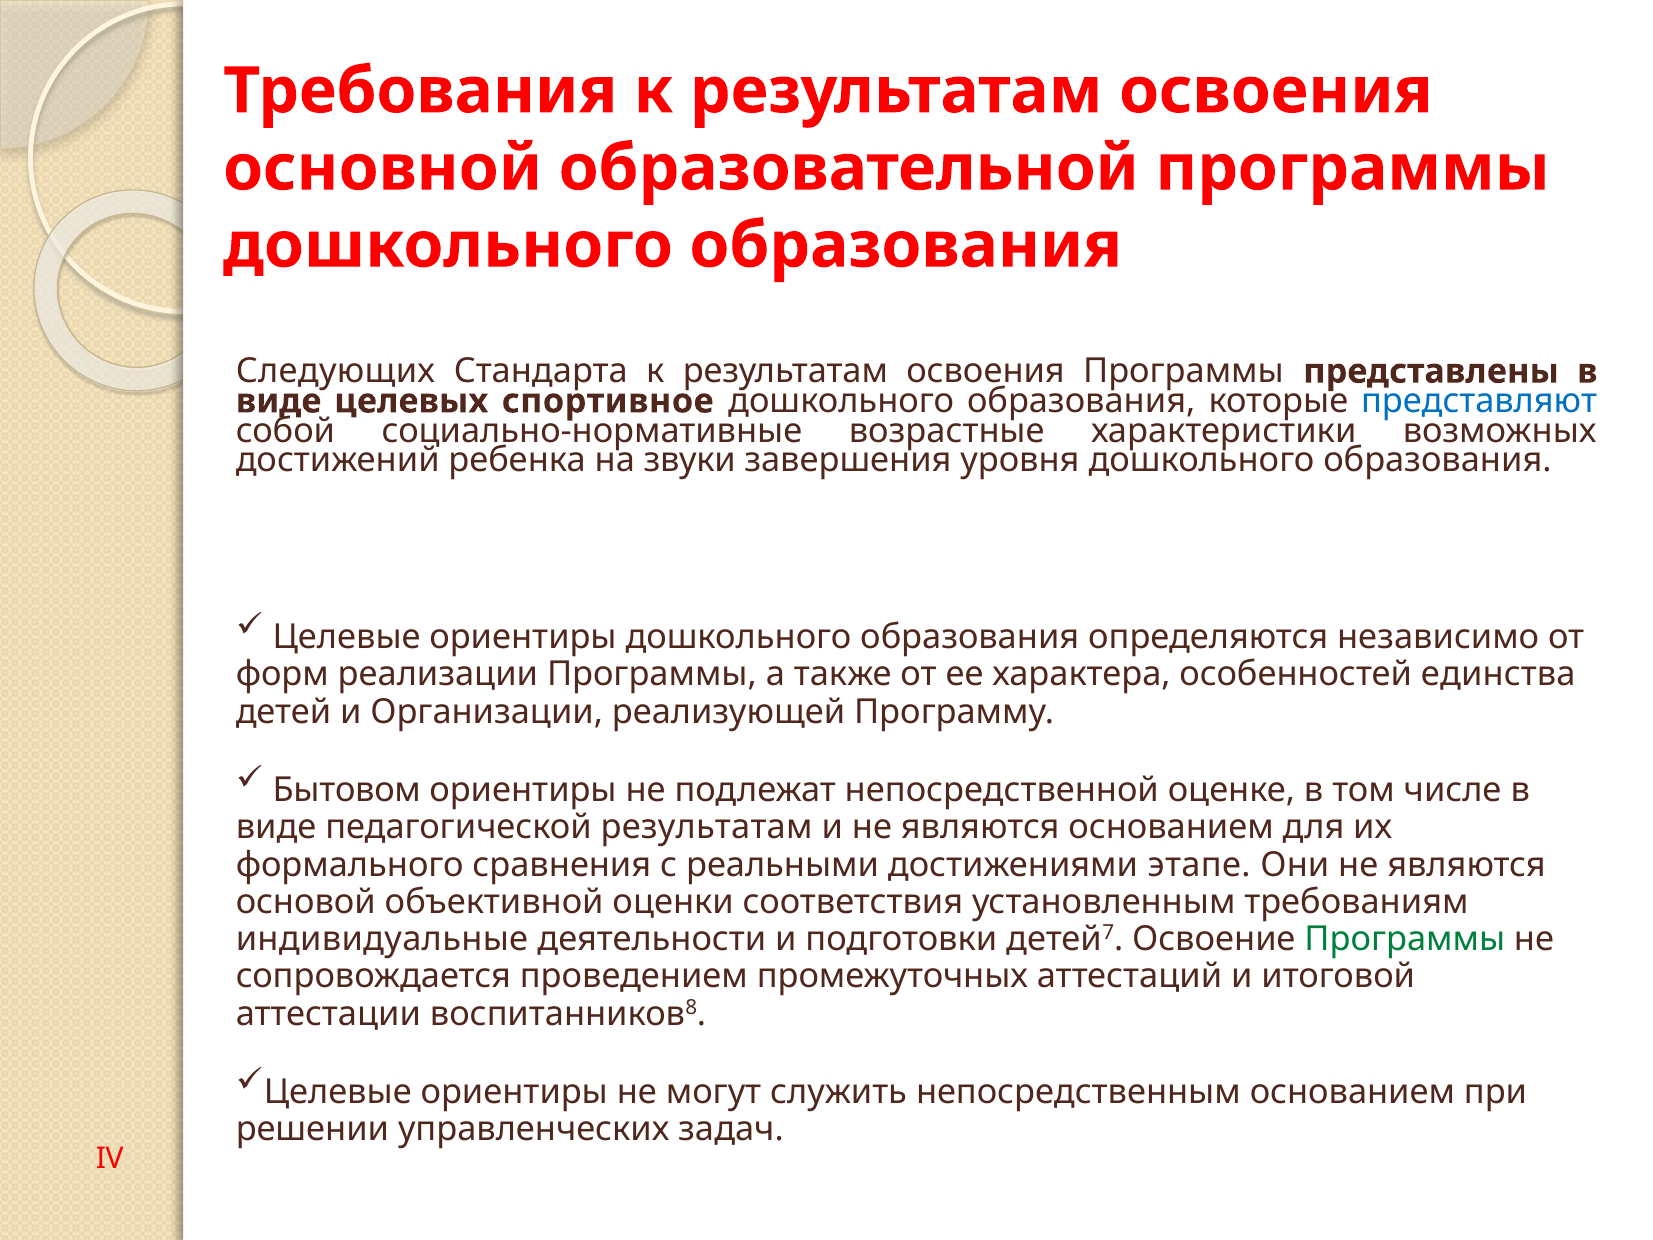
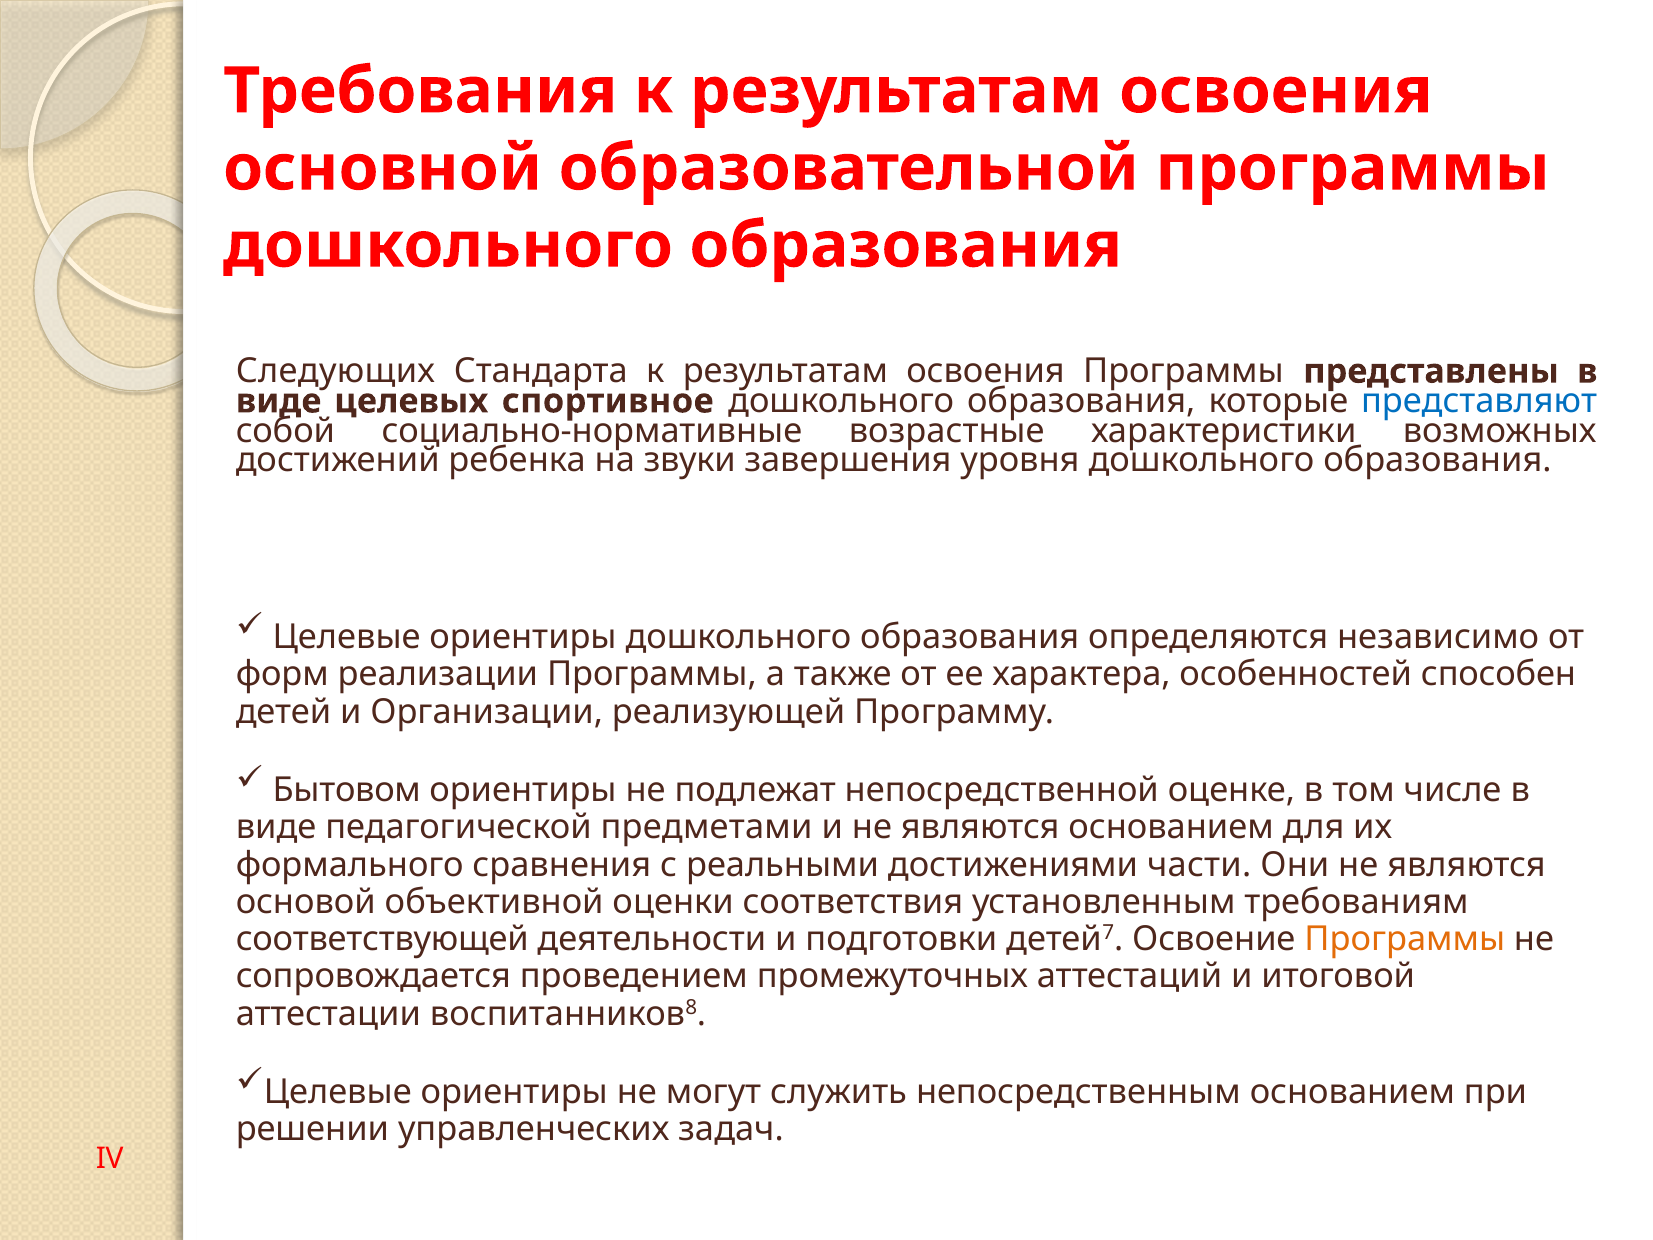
единства: единства -> способен
педагогической результатам: результатам -> предметами
этапе: этапе -> части
индивидуальные: индивидуальные -> соответствующей
Программы at (1405, 939) colour: green -> orange
